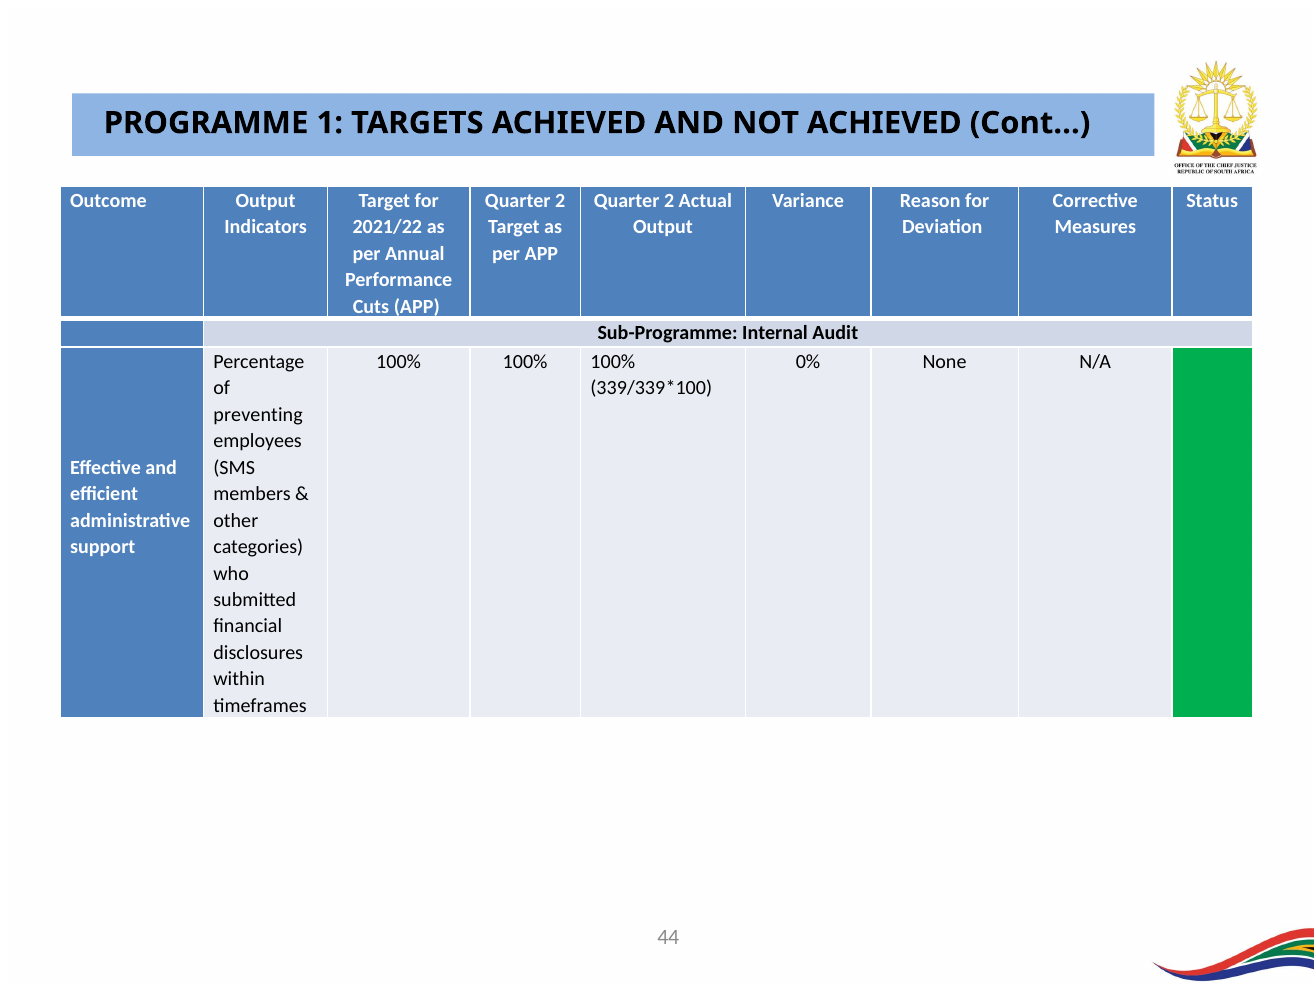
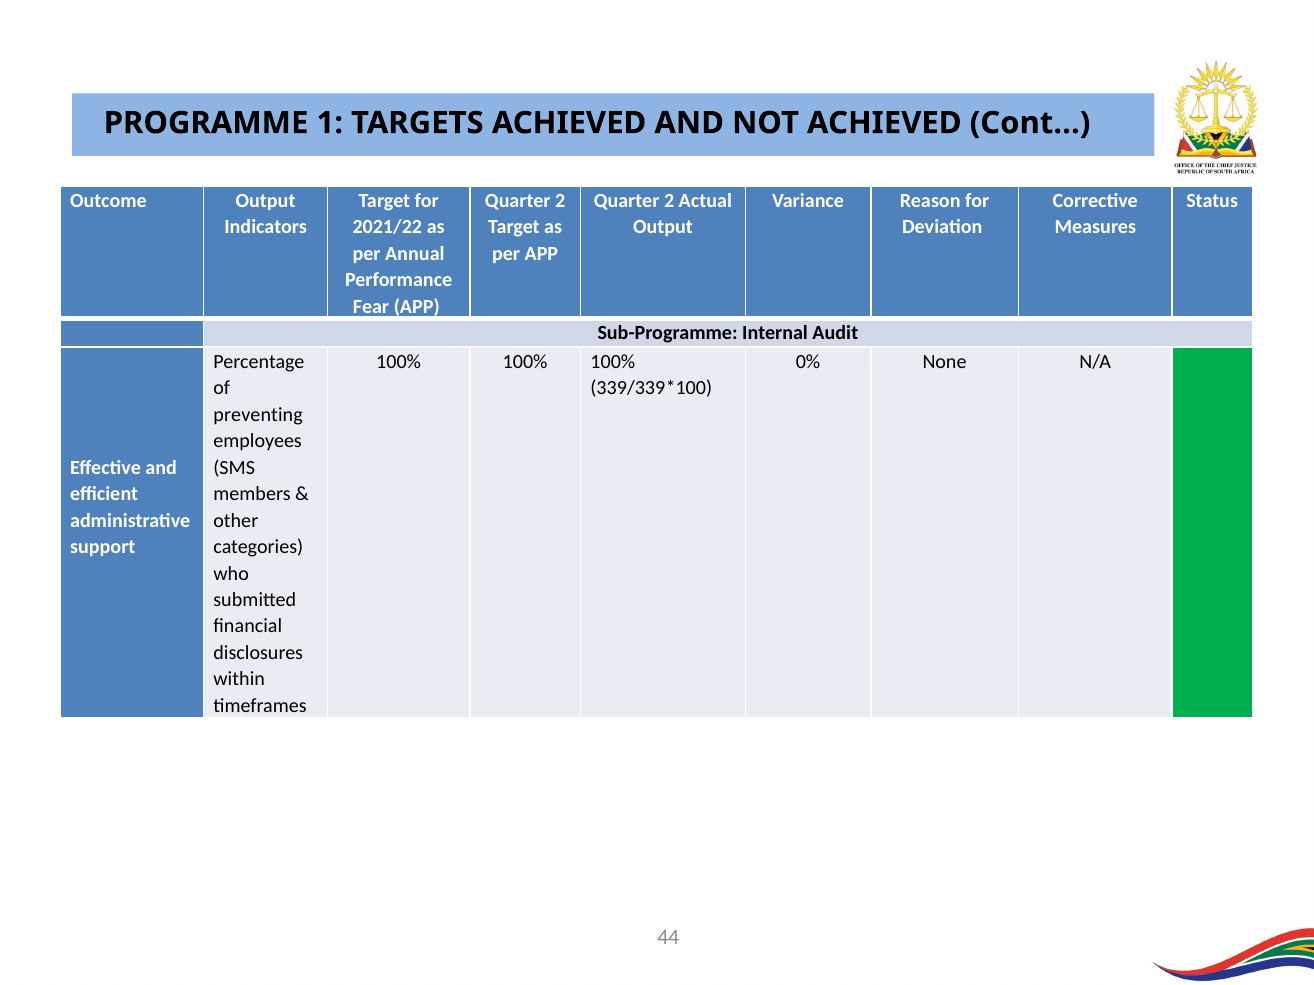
Cuts: Cuts -> Fear
